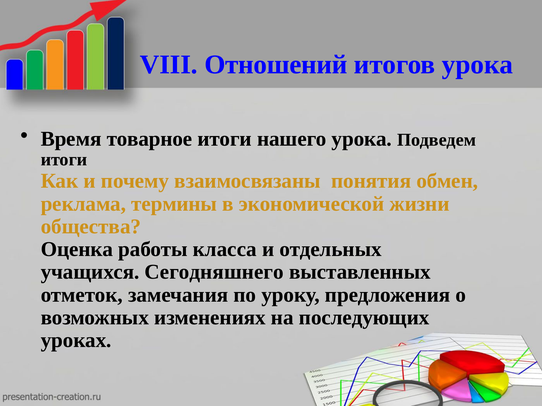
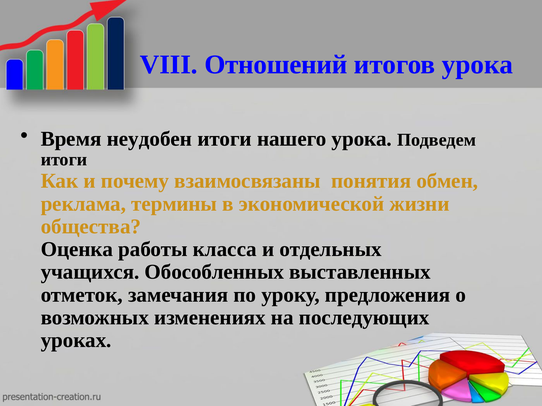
товарное: товарное -> неудобен
Сегодняшнего: Сегодняшнего -> Обособленных
